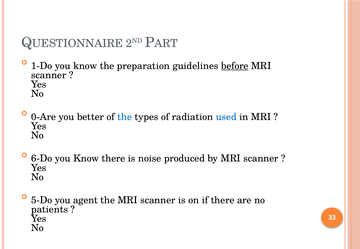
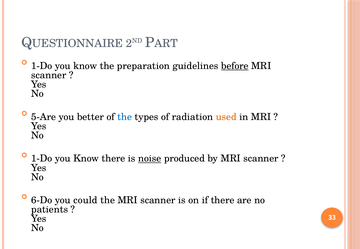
0-Are: 0-Are -> 5-Are
used colour: blue -> orange
6-Do at (42, 159): 6-Do -> 1-Do
noise underline: none -> present
5-Do: 5-Do -> 6-Do
agent: agent -> could
